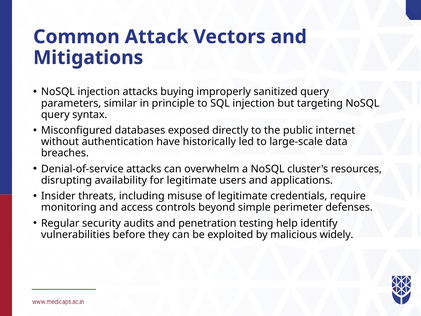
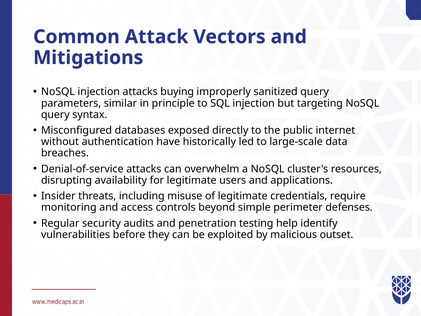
widely: widely -> outset
